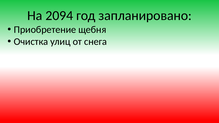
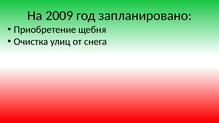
2094: 2094 -> 2009
